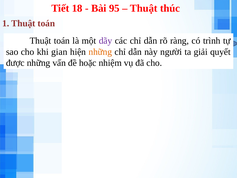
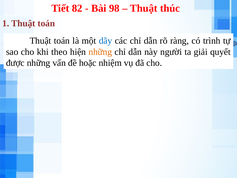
18: 18 -> 82
95: 95 -> 98
dãy colour: purple -> blue
khi gian: gian -> theo
